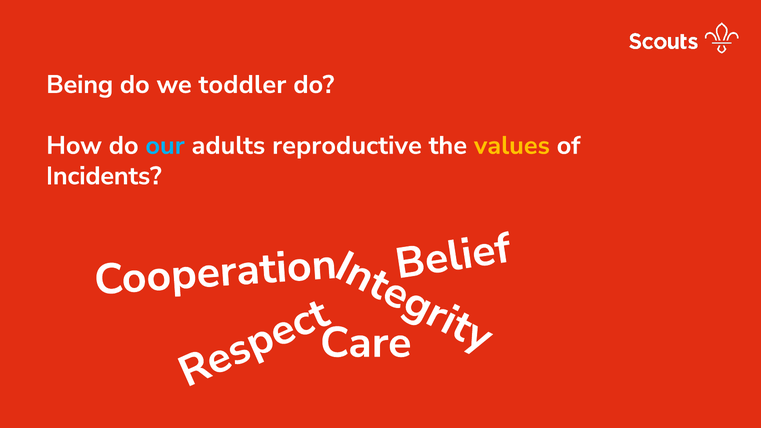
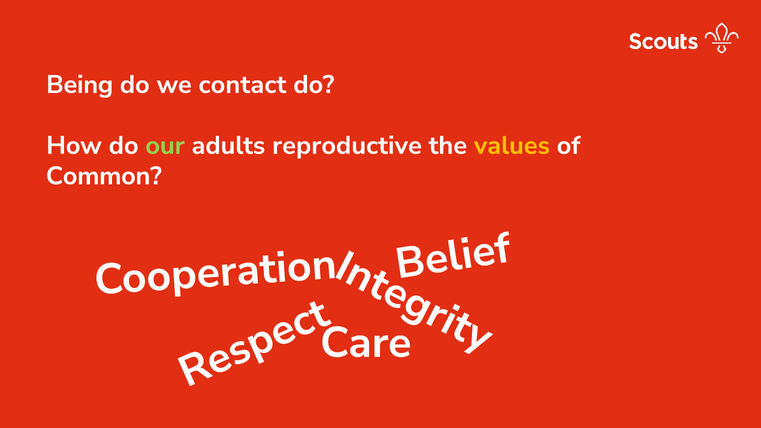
toddler: toddler -> contact
our colour: light blue -> light green
Incidents: Incidents -> Common
